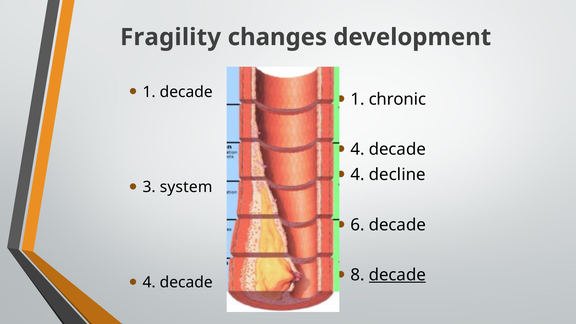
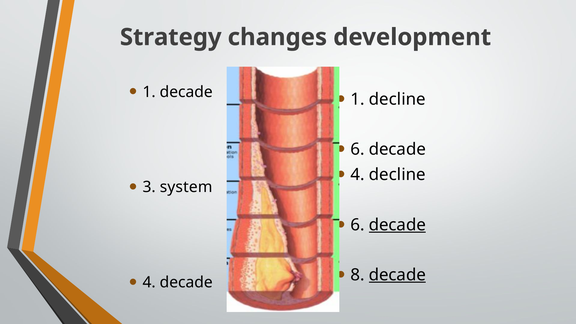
Fragility: Fragility -> Strategy
1 chronic: chronic -> decline
4 at (357, 149): 4 -> 6
decade at (397, 225) underline: none -> present
